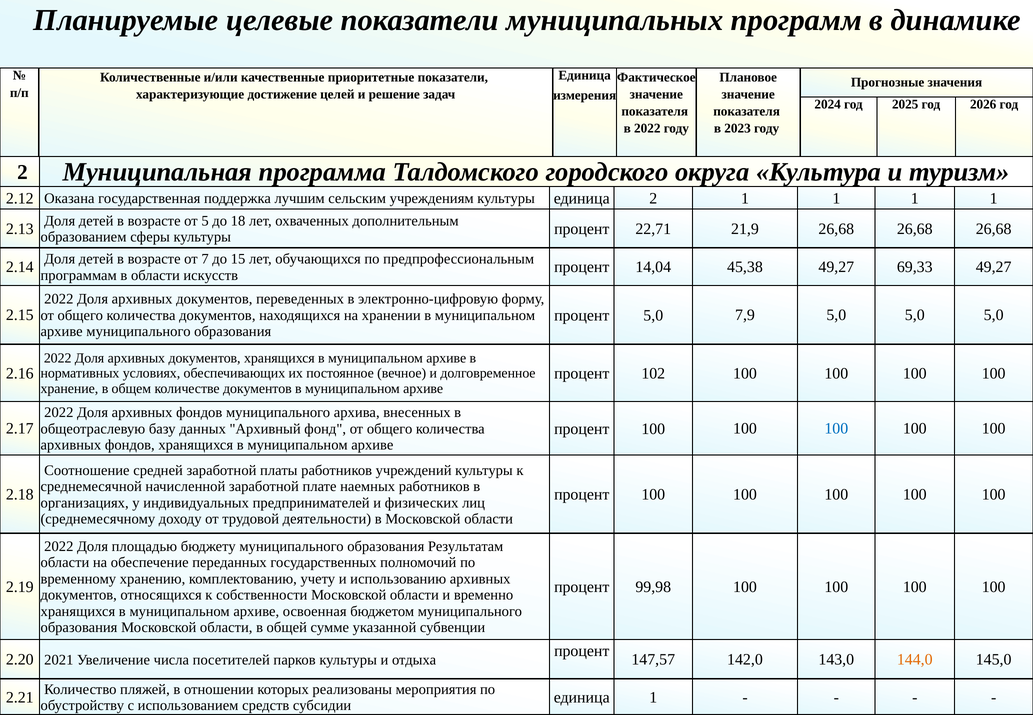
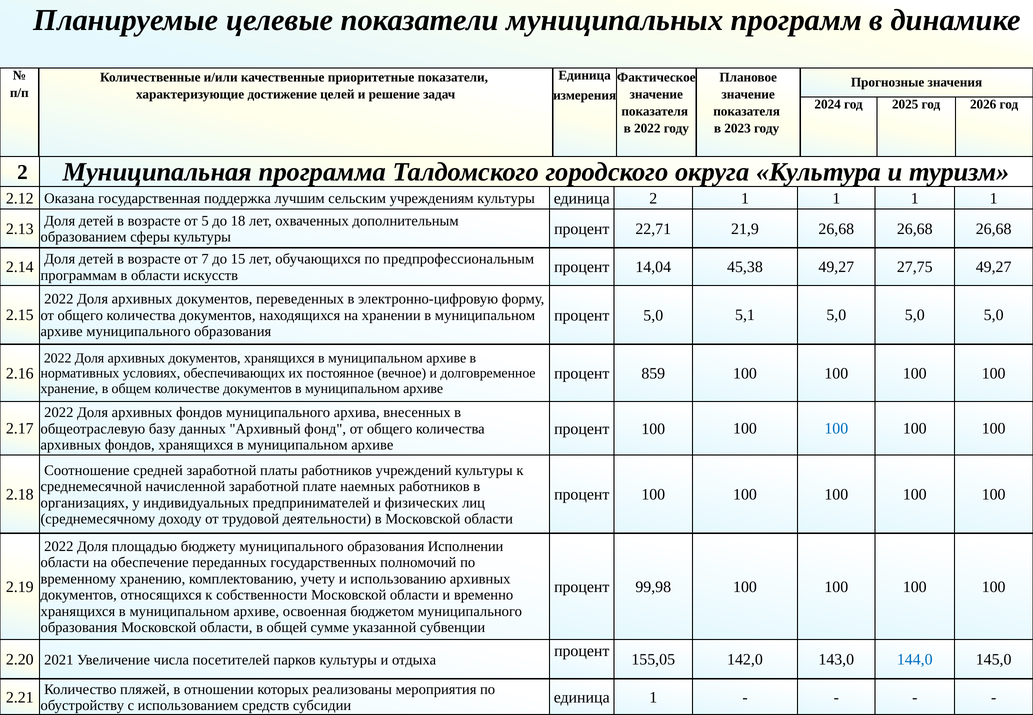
69,33: 69,33 -> 27,75
7,9: 7,9 -> 5,1
102: 102 -> 859
Результатам: Результатам -> Исполнении
147,57: 147,57 -> 155,05
144,0 colour: orange -> blue
